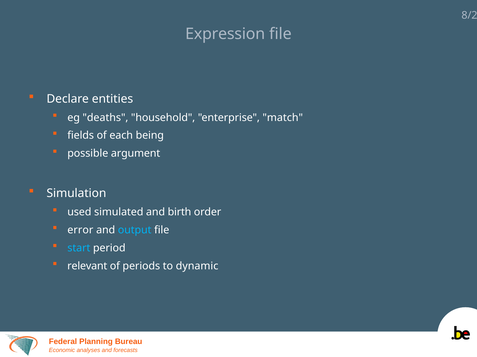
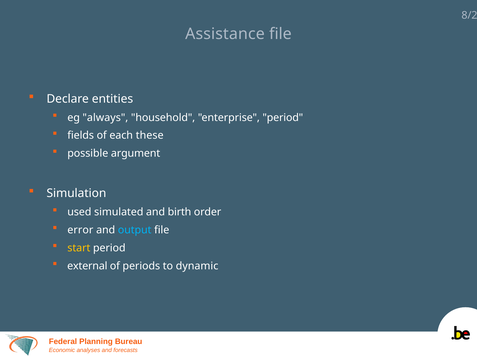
Expression: Expression -> Assistance
deaths: deaths -> always
enterprise match: match -> period
being: being -> these
start colour: light blue -> yellow
relevant: relevant -> external
